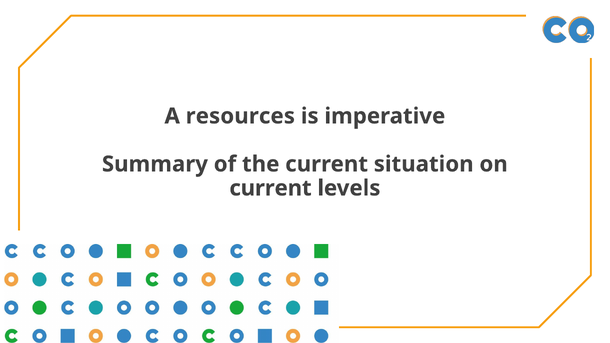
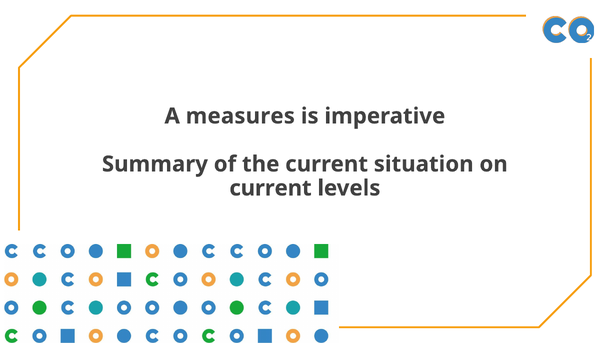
resources: resources -> measures
